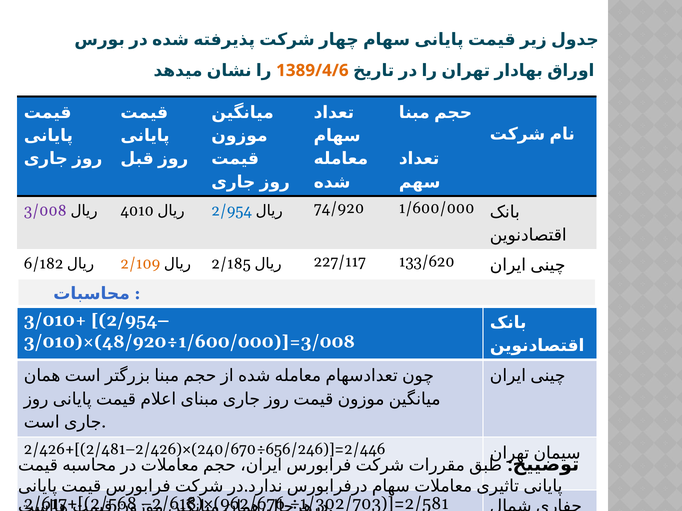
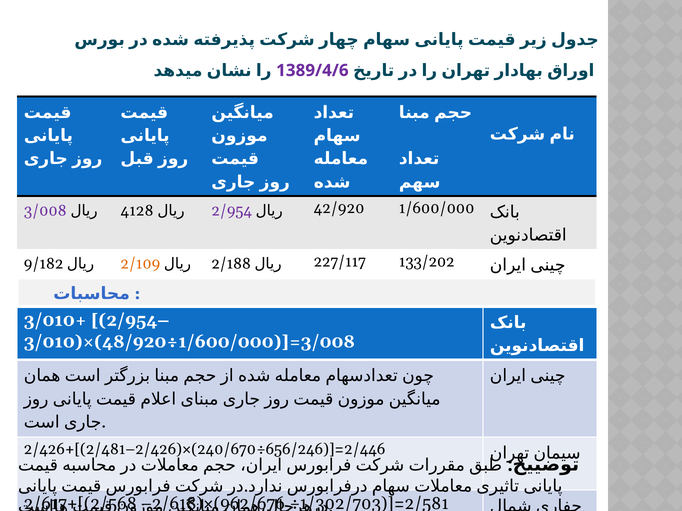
1389/4/6 colour: orange -> purple
4010: 4010 -> 4128
2/954 colour: blue -> purple
74/920: 74/920 -> 42/920
6/182: 6/182 -> 9/182
2/185: 2/185 -> 2/188
133/620: 133/620 -> 133/202
